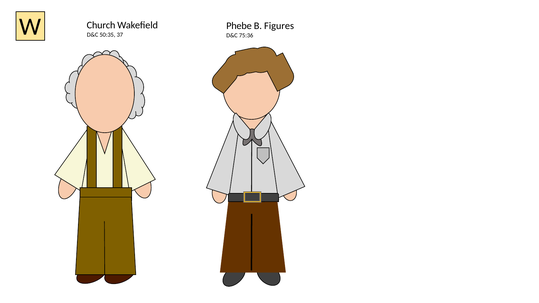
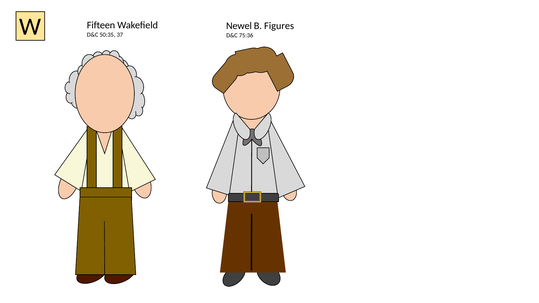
Church: Church -> Fifteen
Phebe: Phebe -> Newel
